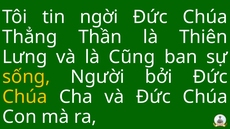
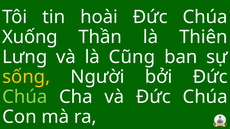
ngời: ngời -> hoài
Thẳng: Thẳng -> Xuống
Chúa at (25, 97) colour: yellow -> light green
